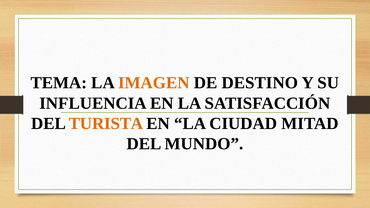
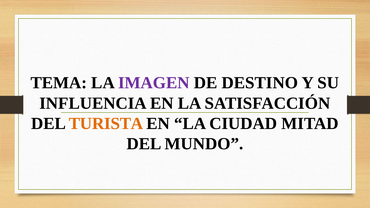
IMAGEN colour: orange -> purple
